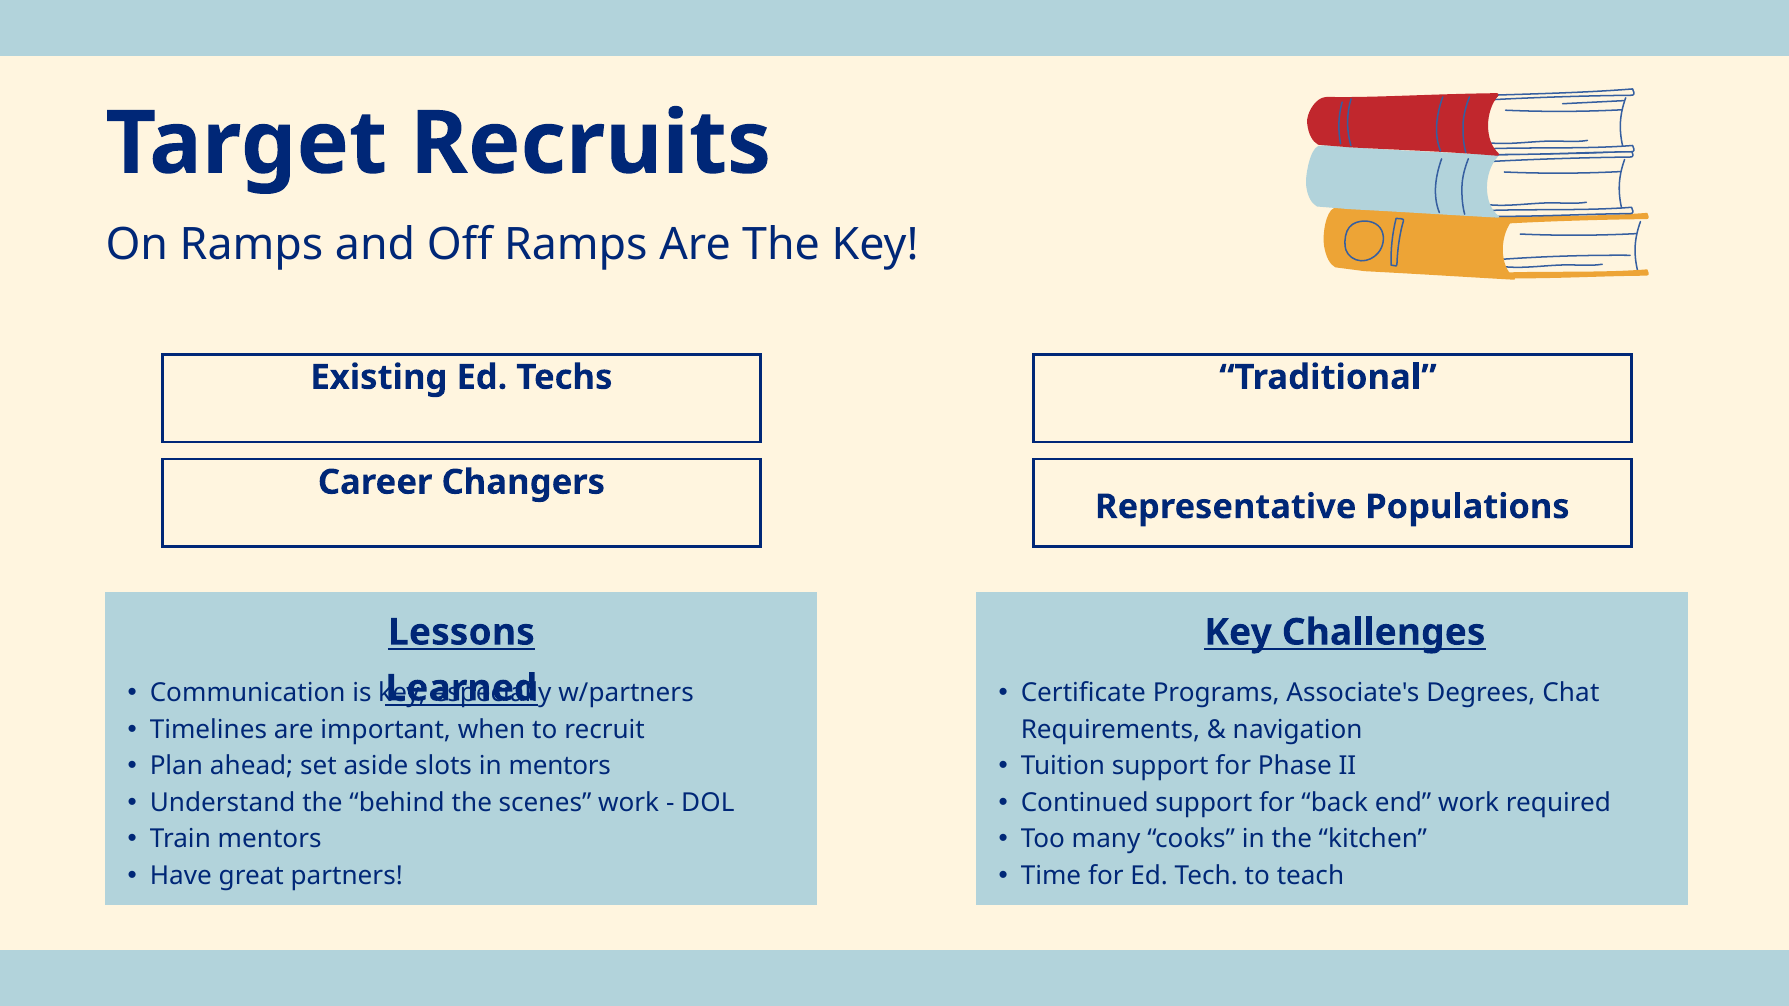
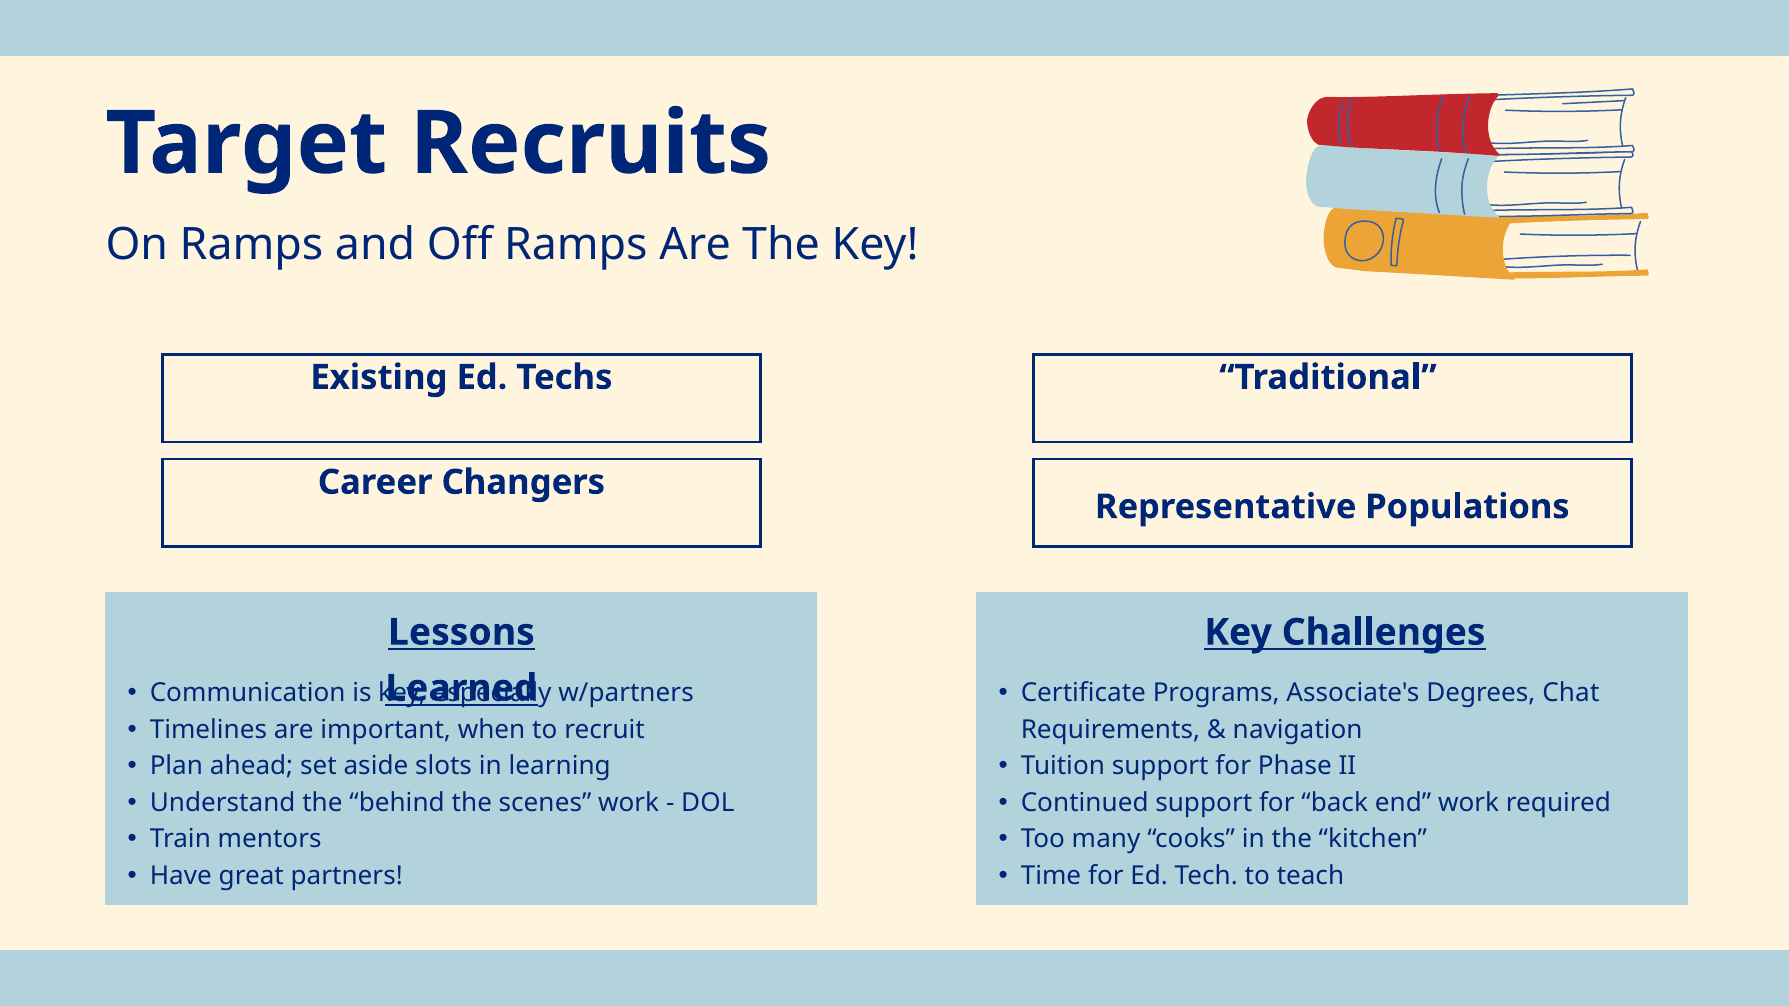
in mentors: mentors -> learning
